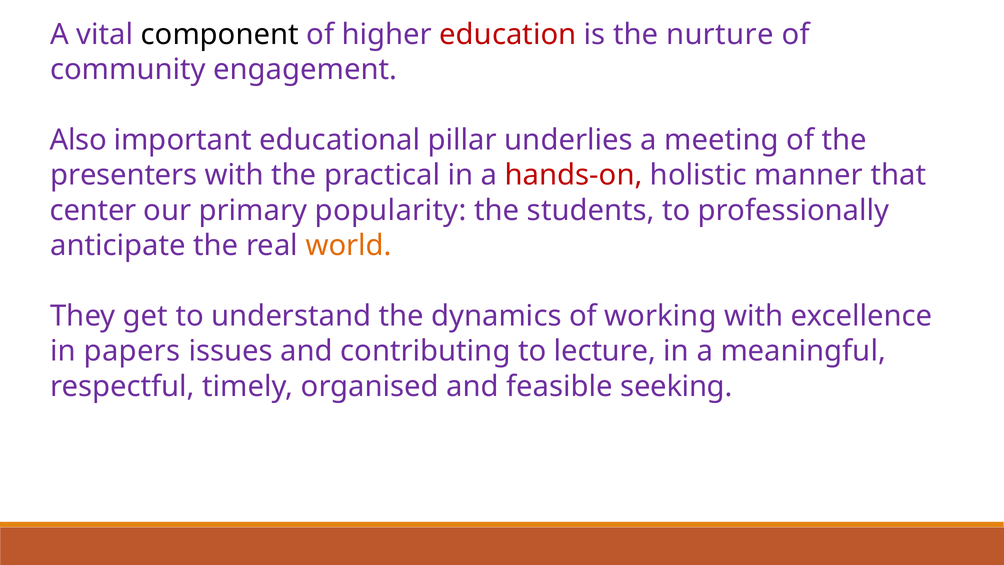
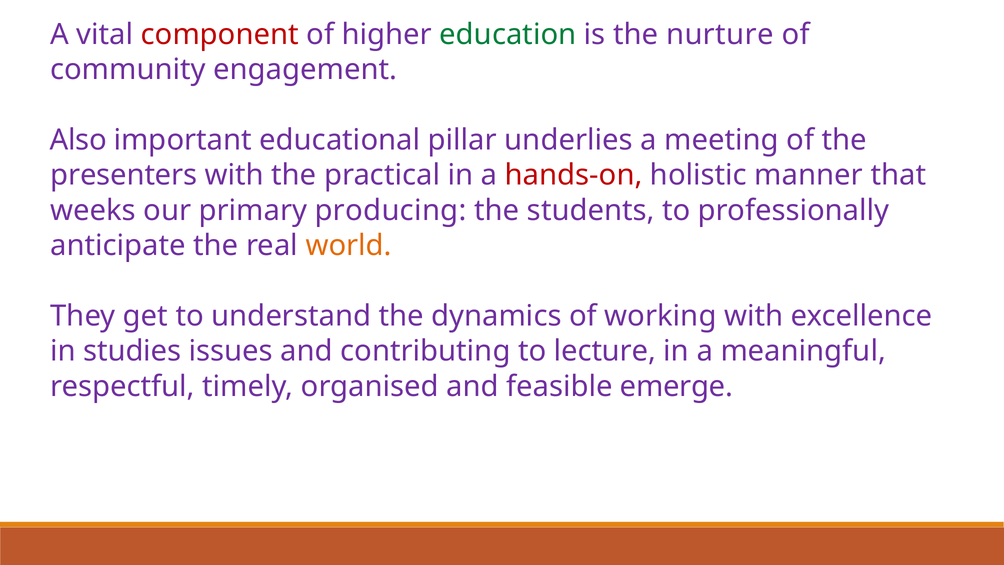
component colour: black -> red
education colour: red -> green
center: center -> weeks
popularity: popularity -> producing
papers: papers -> studies
seeking: seeking -> emerge
